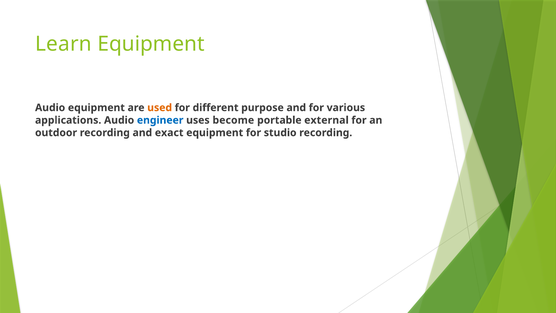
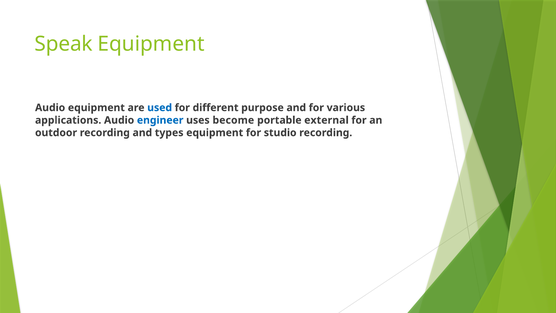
Learn: Learn -> Speak
used colour: orange -> blue
exact: exact -> types
